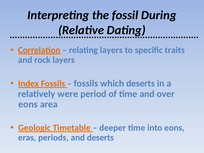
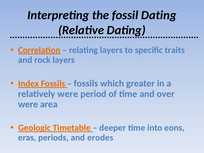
fossil During: During -> Dating
which deserts: deserts -> greater
eons at (28, 104): eons -> were
and deserts: deserts -> erodes
